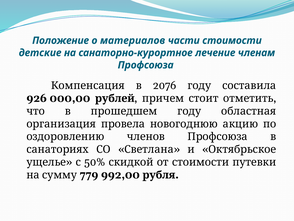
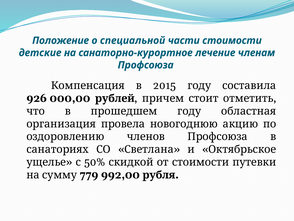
материалов: материалов -> специальной
2076: 2076 -> 2015
